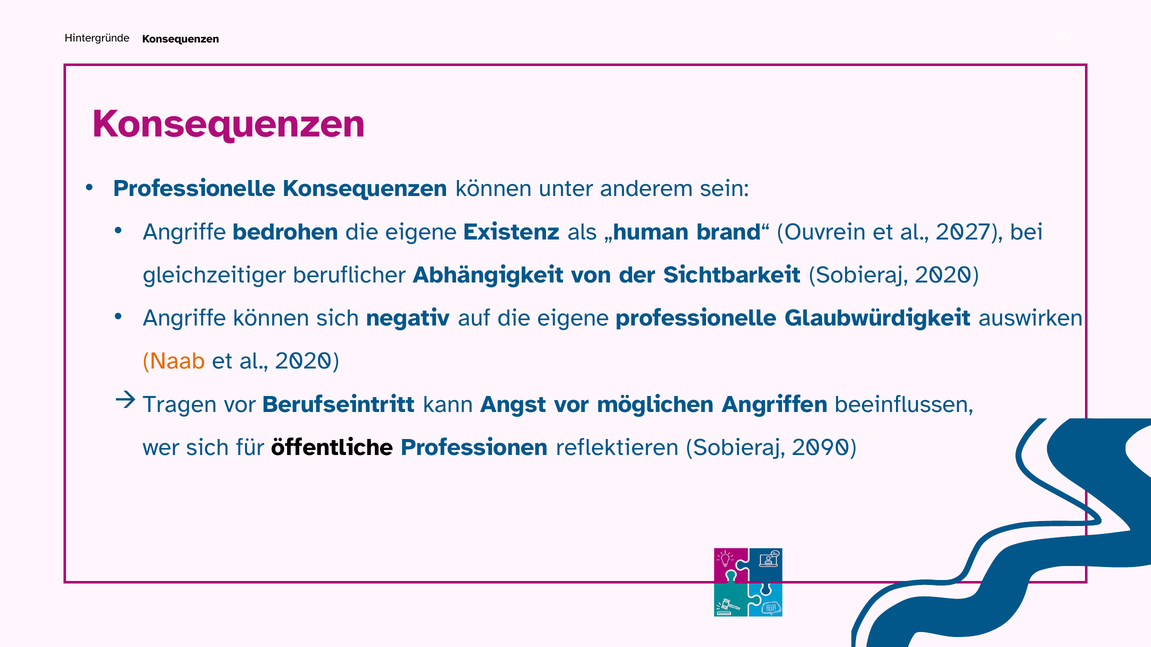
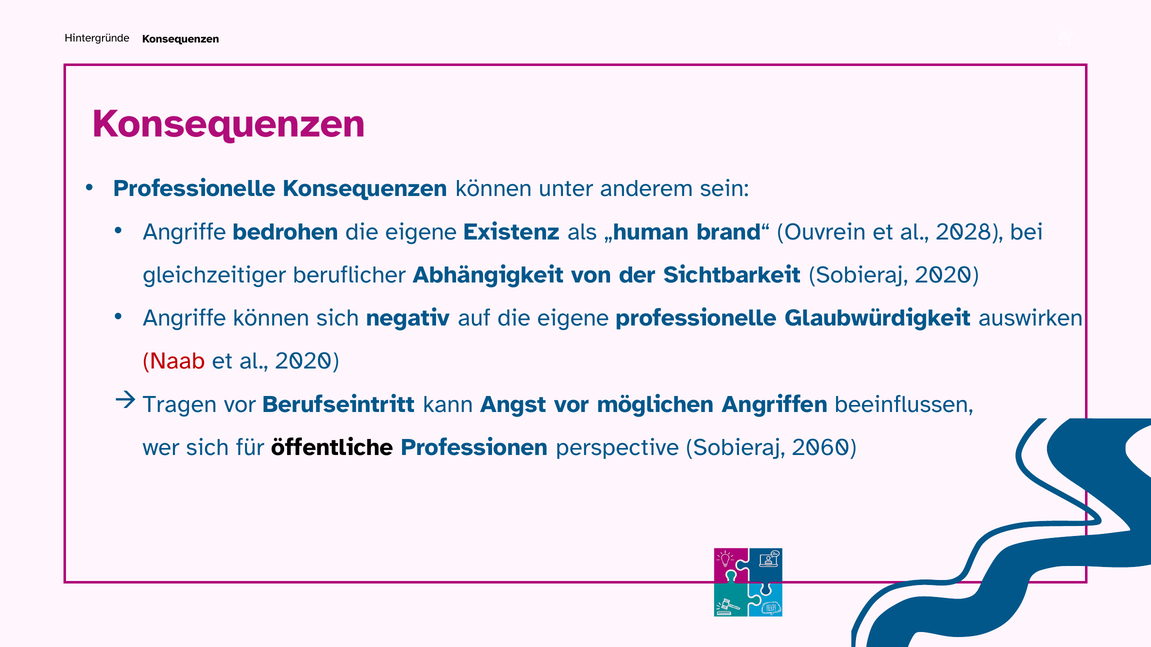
2027: 2027 -> 2028
Naab colour: orange -> red
reflektieren: reflektieren -> perspective
2090: 2090 -> 2060
